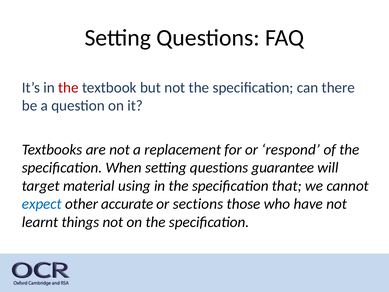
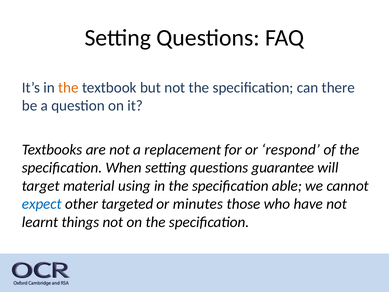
the at (68, 87) colour: red -> orange
that: that -> able
accurate: accurate -> targeted
sections: sections -> minutes
